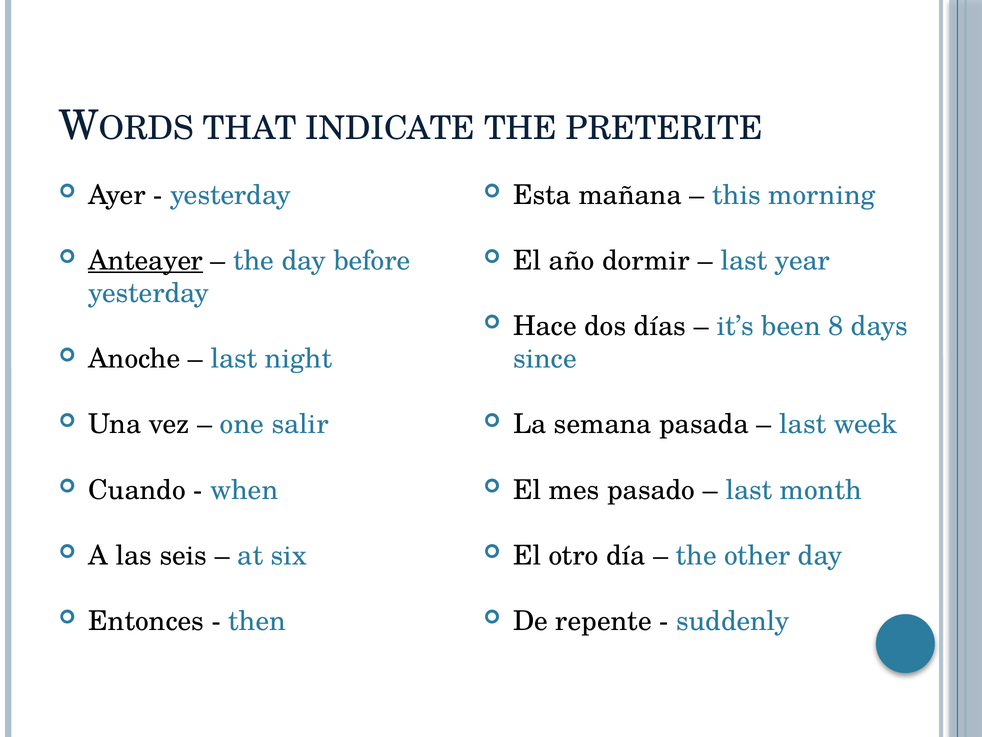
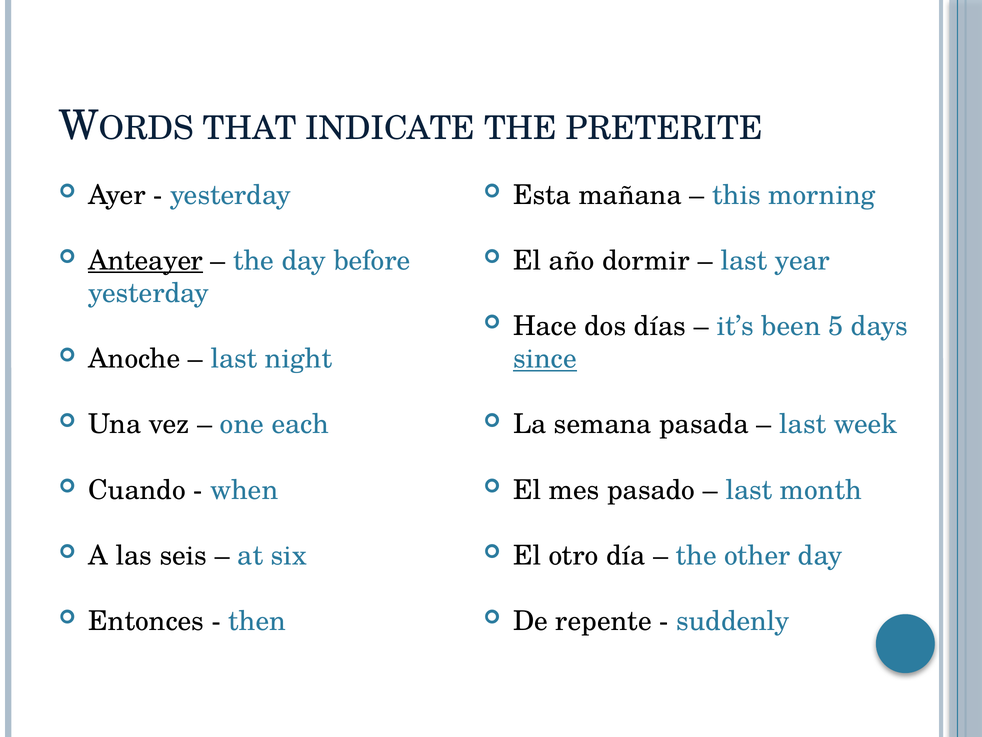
8: 8 -> 5
since underline: none -> present
salir: salir -> each
